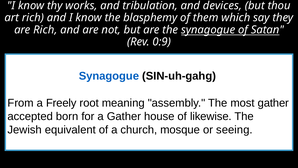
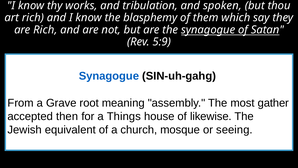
devices: devices -> spoken
0:9: 0:9 -> 5:9
Freely: Freely -> Grave
born: born -> then
a Gather: Gather -> Things
